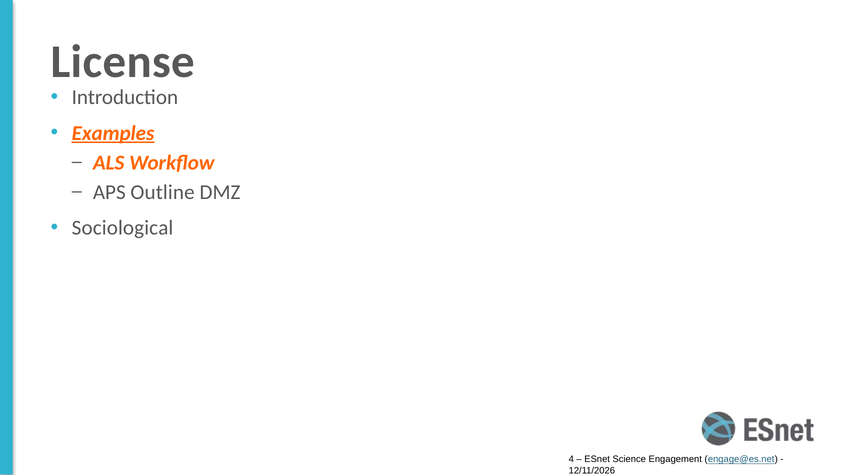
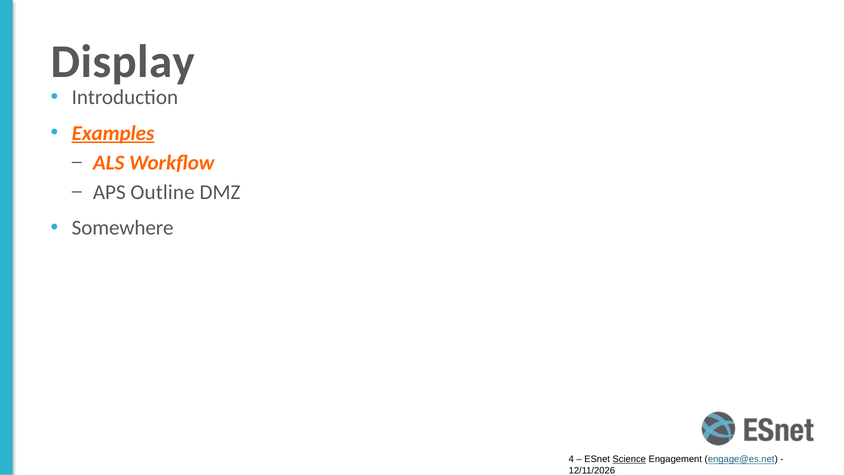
License: License -> Display
Sociological: Sociological -> Somewhere
Science underline: none -> present
